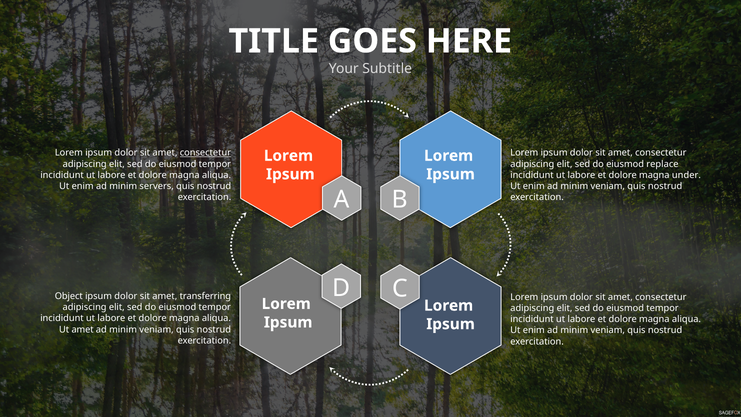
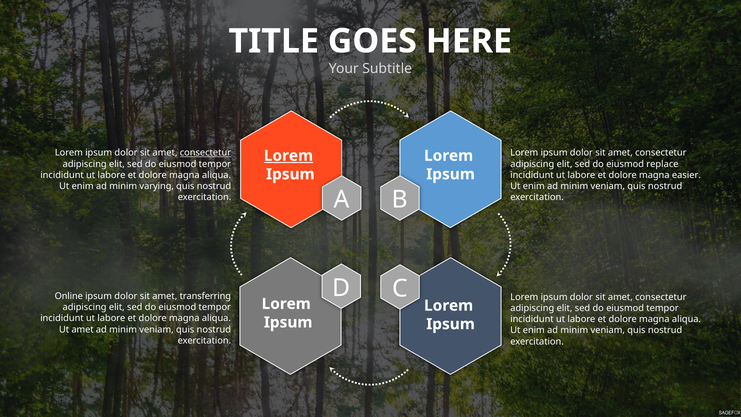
Lorem at (288, 156) underline: none -> present
under: under -> easier
servers: servers -> varying
Object: Object -> Online
